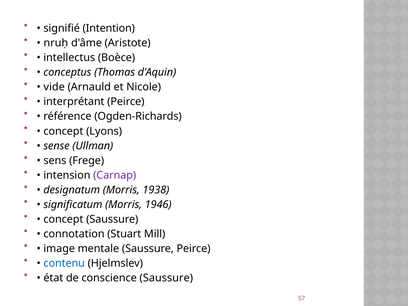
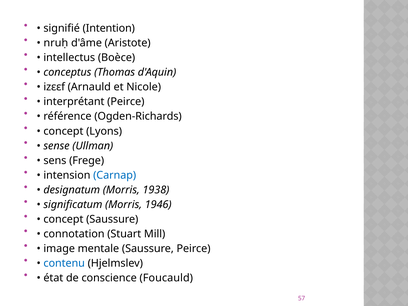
vide: vide -> izɛɛf
Carnap colour: purple -> blue
conscience Saussure: Saussure -> Foucauld
